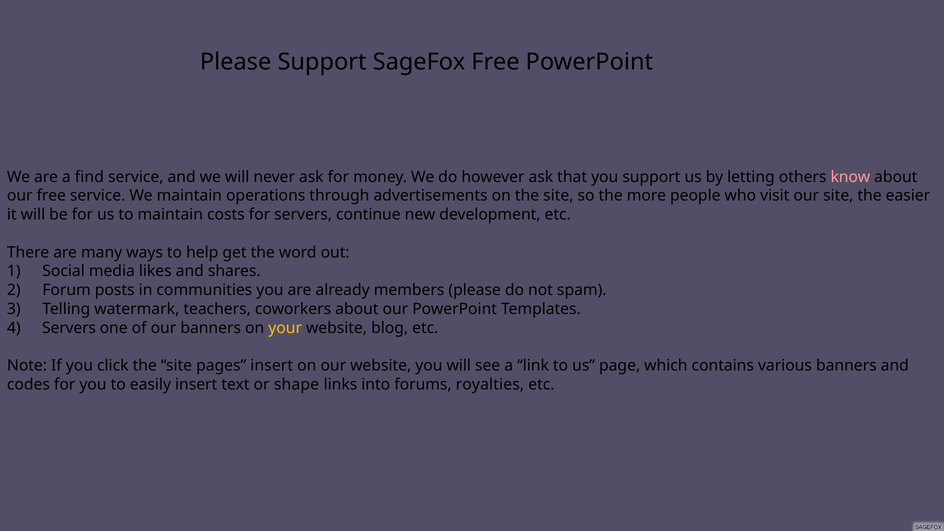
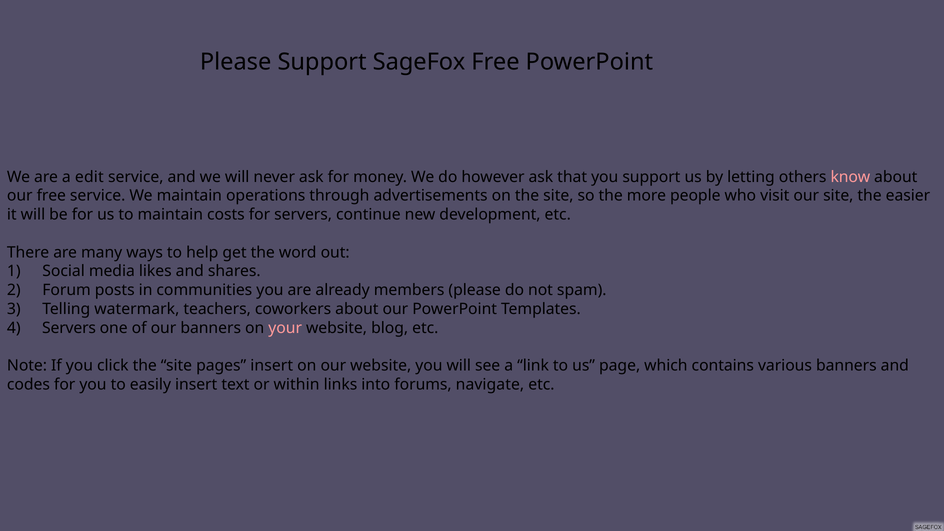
find: find -> edit
your colour: yellow -> pink
shape: shape -> within
royalties: royalties -> navigate
